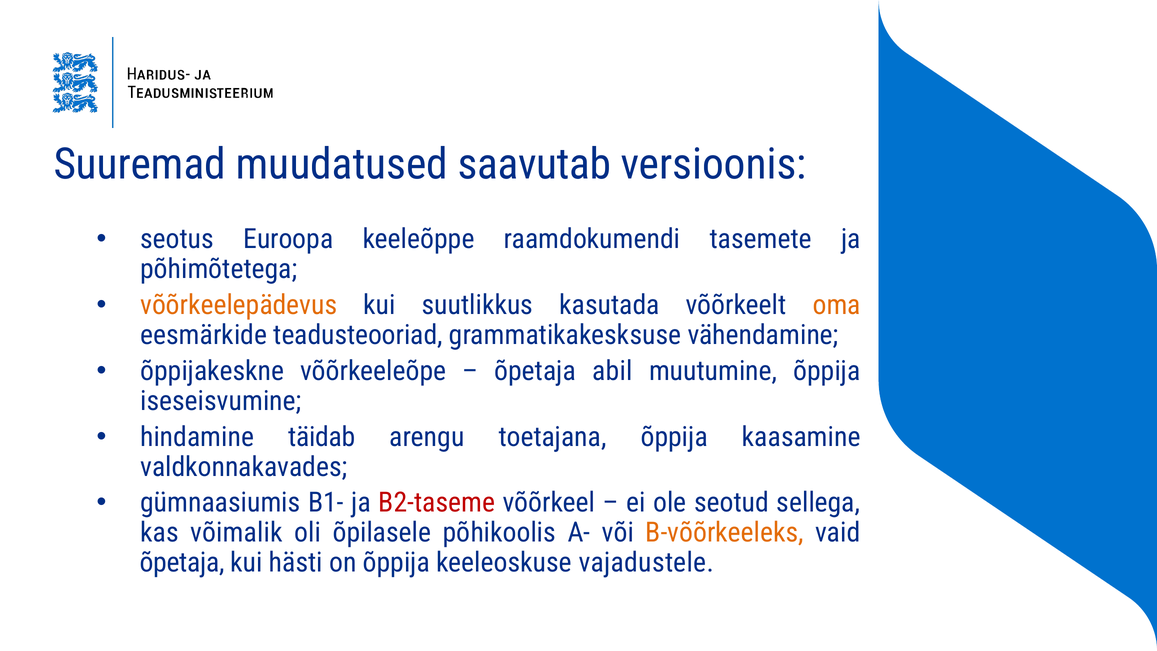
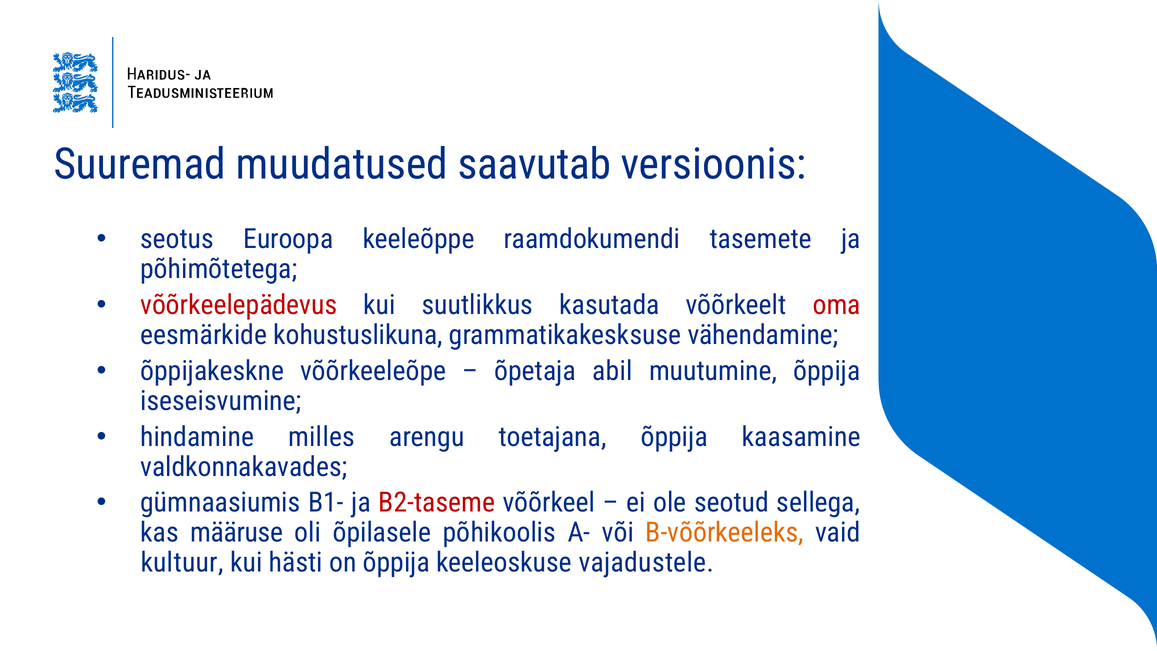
võõrkeelepädevus colour: orange -> red
oma colour: orange -> red
teadusteooriad: teadusteooriad -> kohustuslikuna
täidab: täidab -> milles
võimalik: võimalik -> määruse
õpetaja at (182, 563): õpetaja -> kultuur
